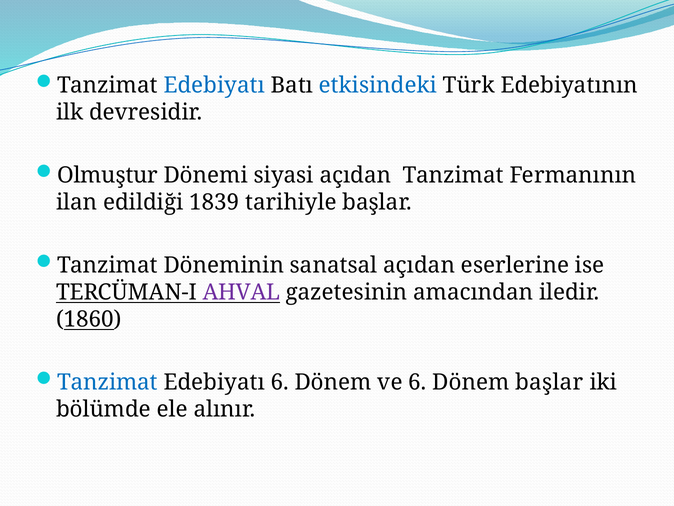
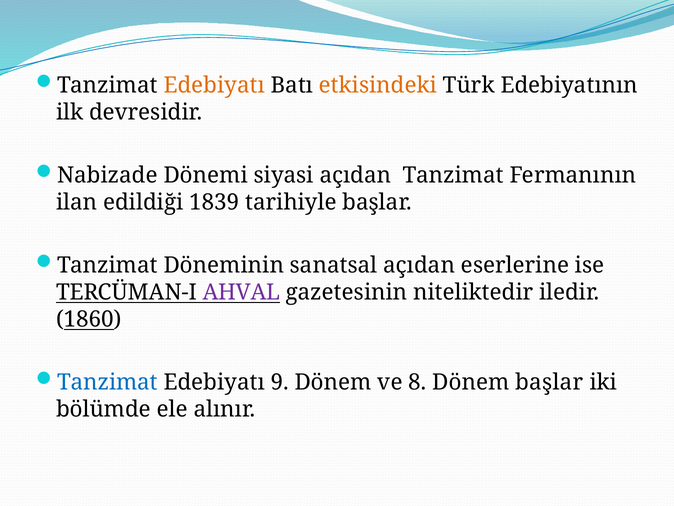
Edebiyatı at (214, 85) colour: blue -> orange
etkisindeki colour: blue -> orange
Olmuştur: Olmuştur -> Nabizade
amacından: amacından -> niteliktedir
Edebiyatı 6: 6 -> 9
ve 6: 6 -> 8
